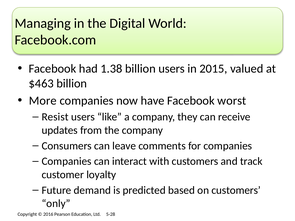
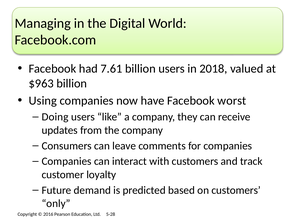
1.38: 1.38 -> 7.61
2015: 2015 -> 2018
$463: $463 -> $963
More: More -> Using
Resist: Resist -> Doing
